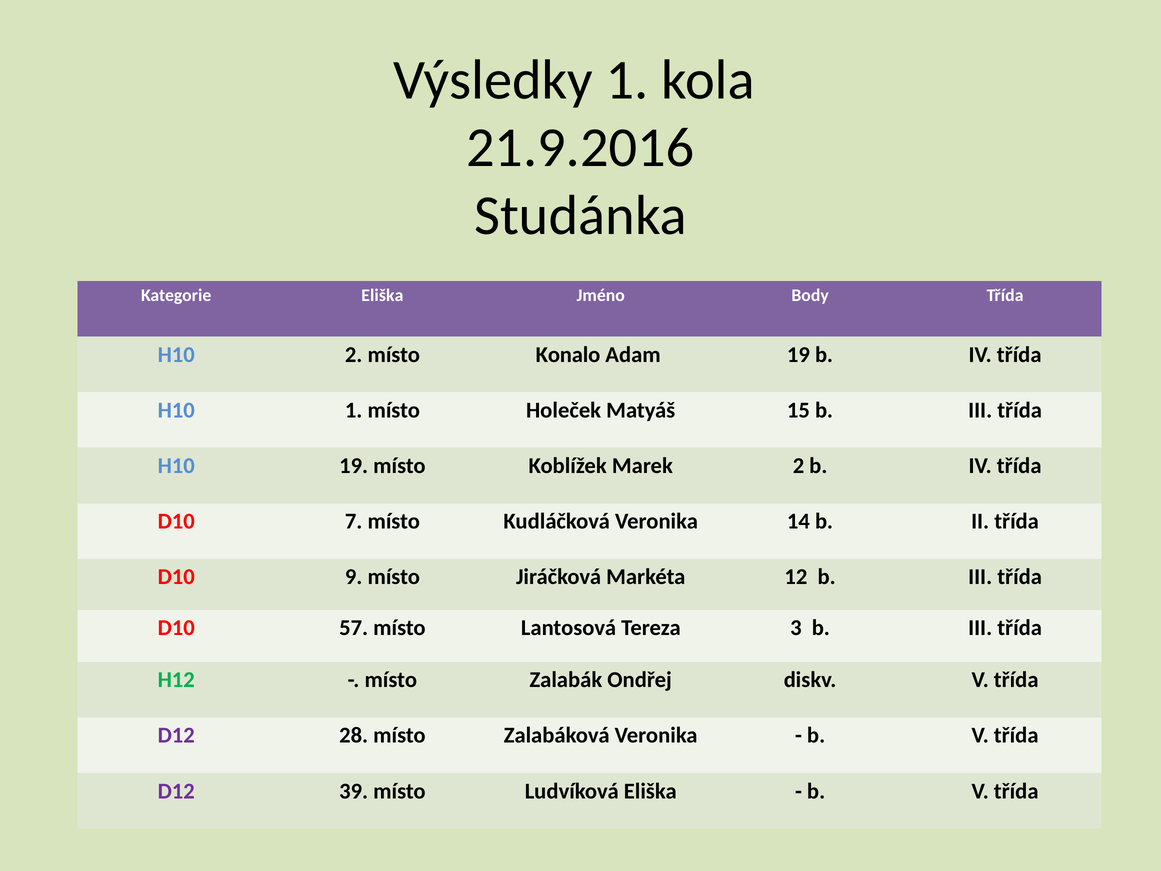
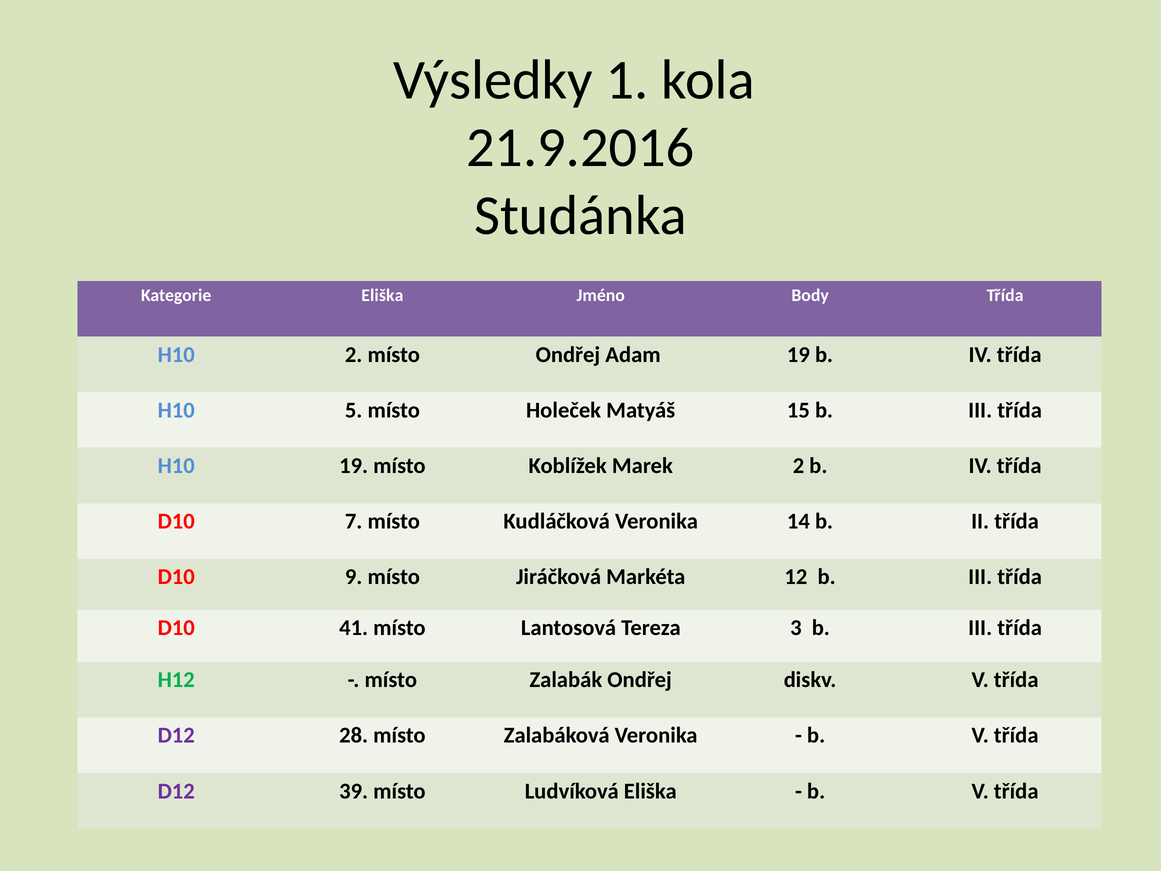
místo Konalo: Konalo -> Ondřej
H10 1: 1 -> 5
57: 57 -> 41
